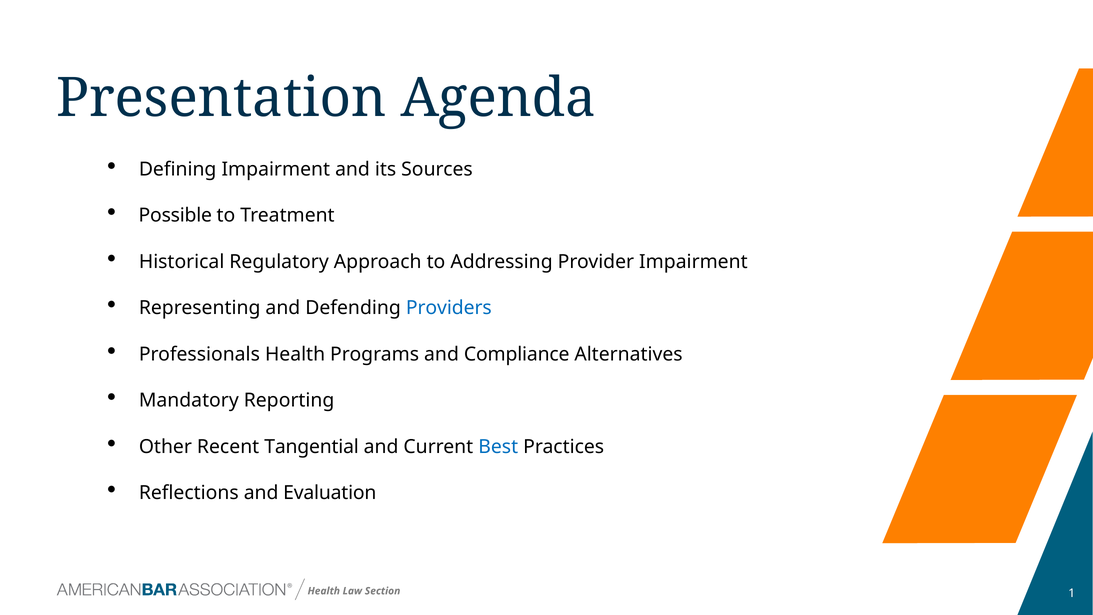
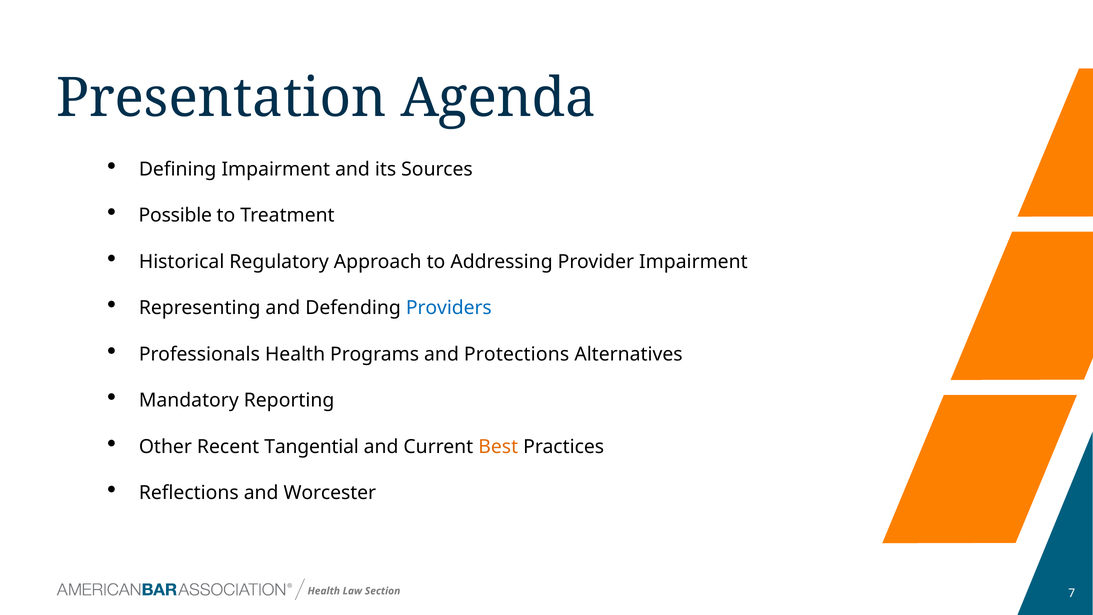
Compliance: Compliance -> Protections
Best colour: blue -> orange
Evaluation: Evaluation -> Worcester
1: 1 -> 7
